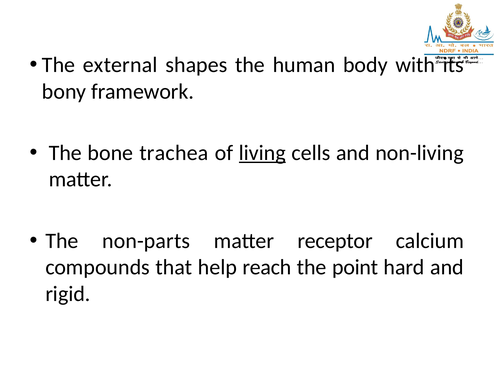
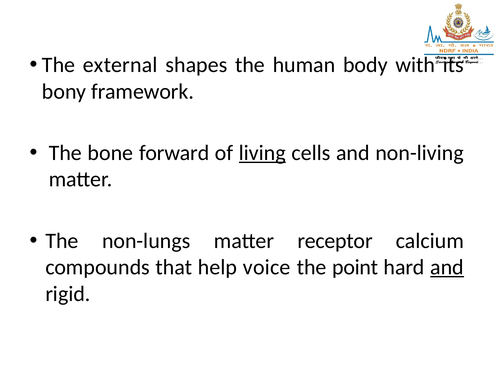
trachea: trachea -> forward
non-parts: non-parts -> non-lungs
reach: reach -> voice
and at (447, 267) underline: none -> present
